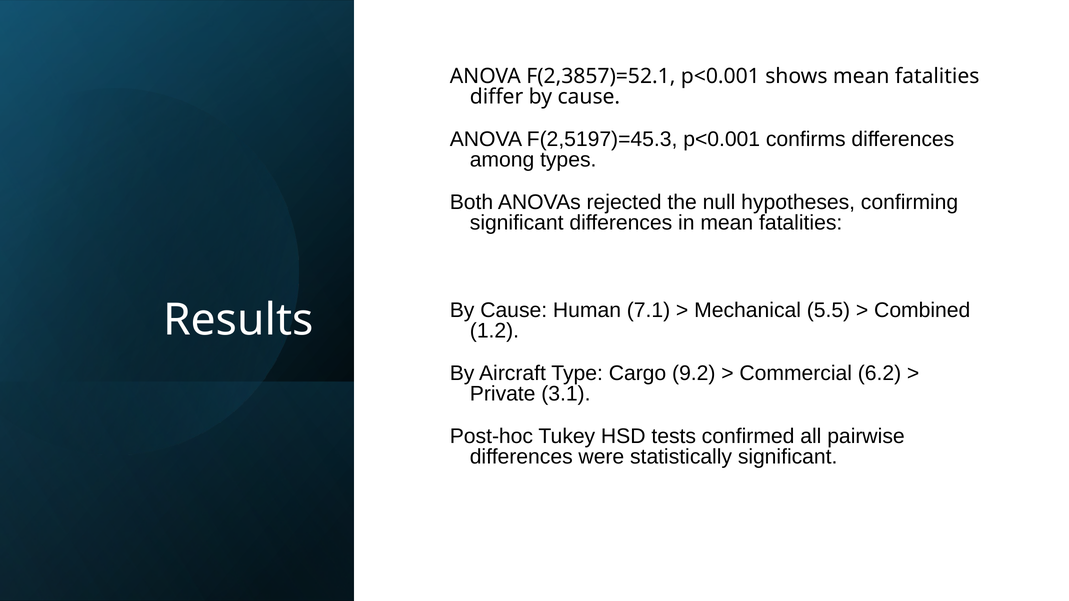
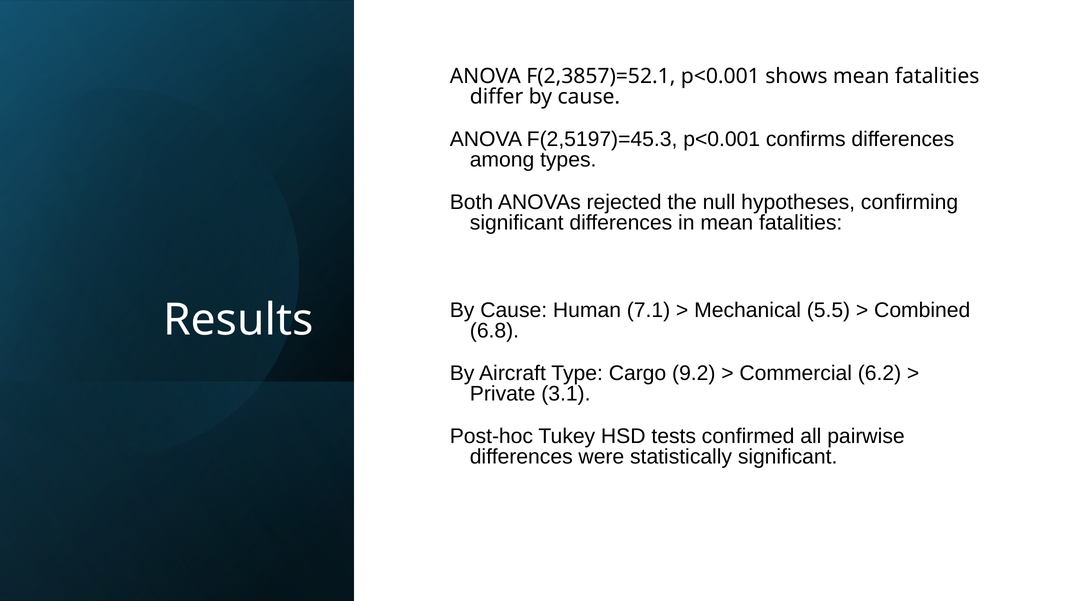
1.2: 1.2 -> 6.8
